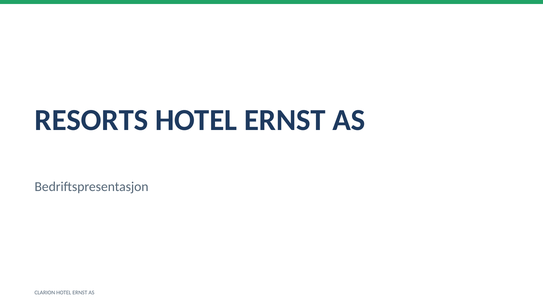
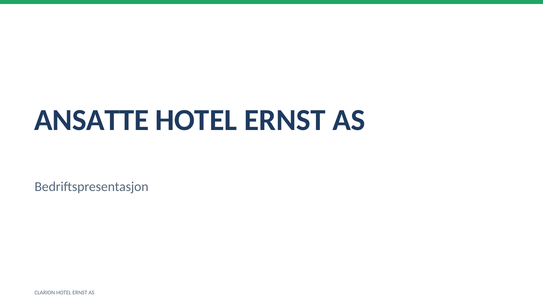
RESORTS: RESORTS -> ANSATTE
